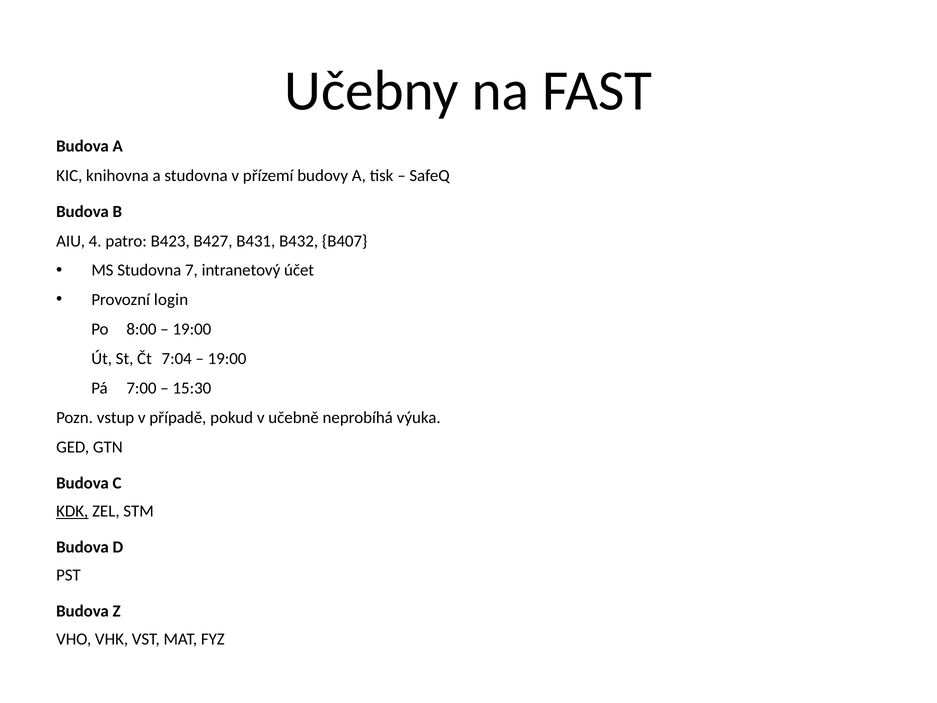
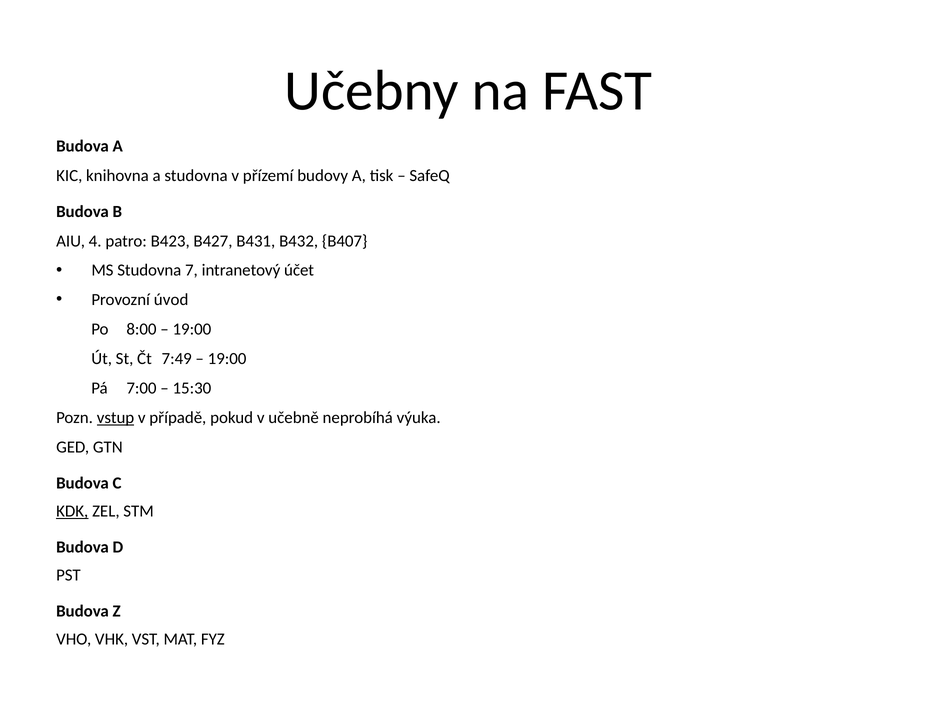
login: login -> úvod
7:04: 7:04 -> 7:49
vstup underline: none -> present
